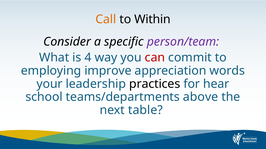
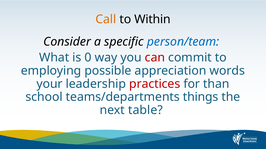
person/team colour: purple -> blue
4: 4 -> 0
improve: improve -> possible
practices colour: black -> red
hear: hear -> than
above: above -> things
